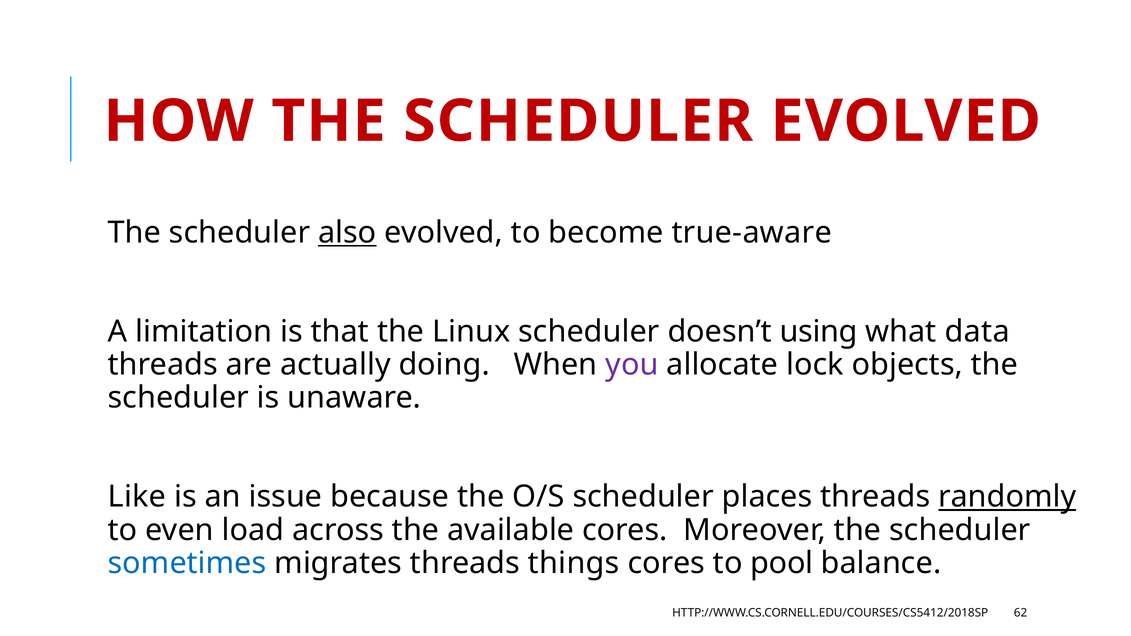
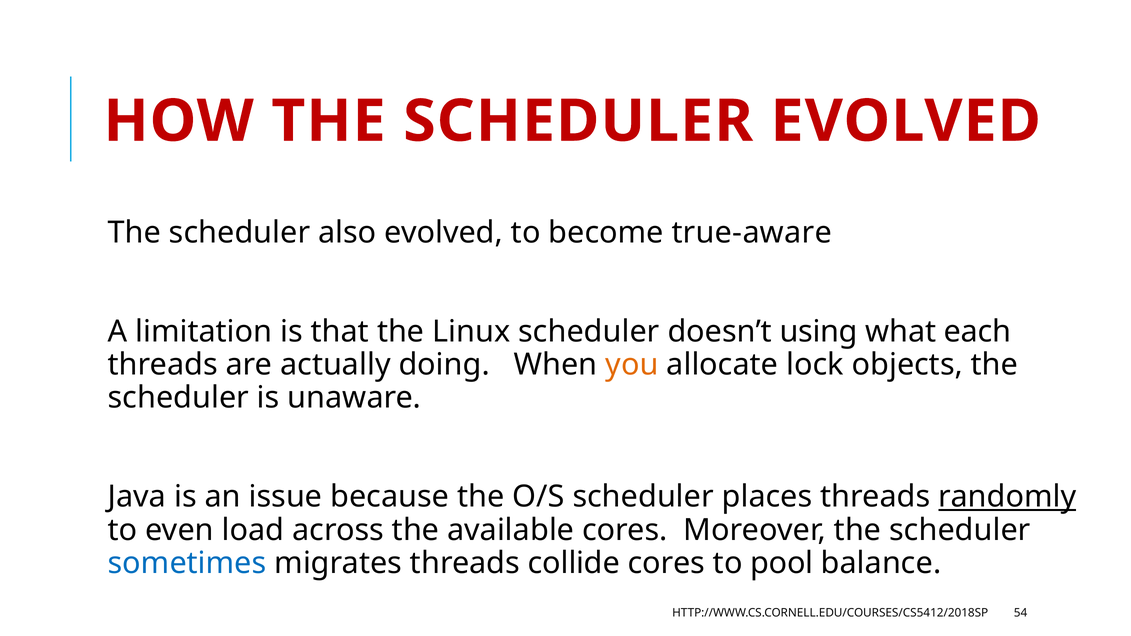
also underline: present -> none
data: data -> each
you colour: purple -> orange
Like: Like -> Java
things: things -> collide
62: 62 -> 54
